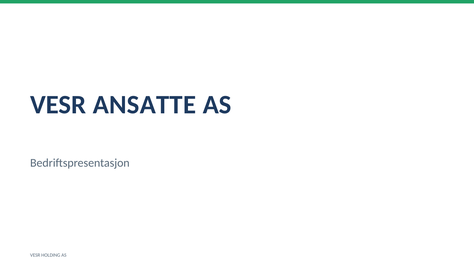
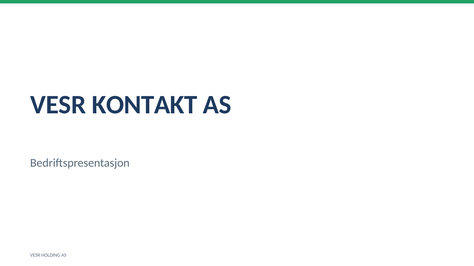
ANSATTE: ANSATTE -> KONTAKT
